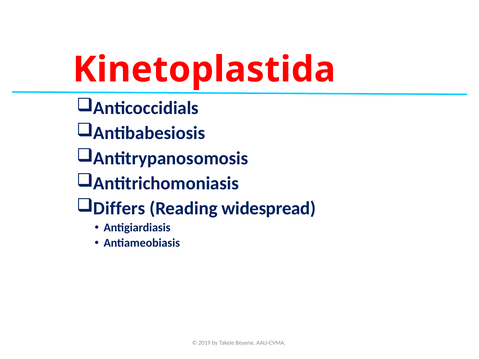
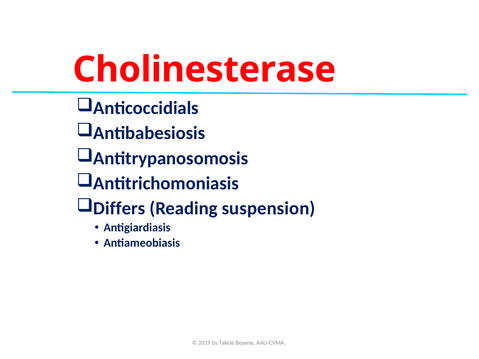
Kinetoplastida: Kinetoplastida -> Cholinesterase
widespread: widespread -> suspension
